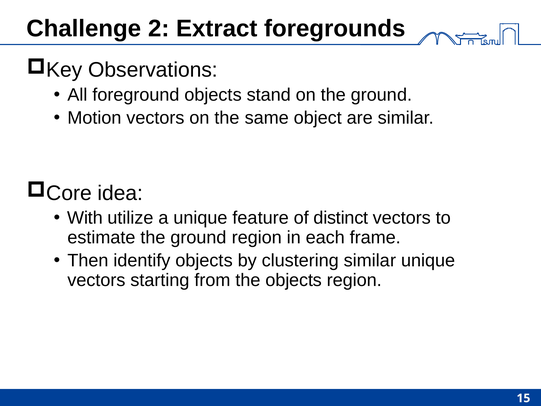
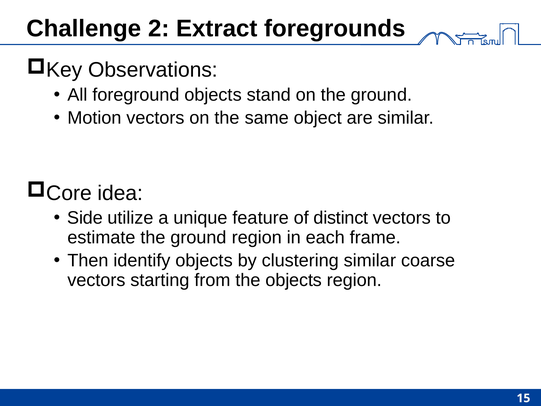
With: With -> Side
similar unique: unique -> coarse
